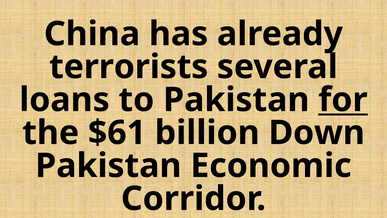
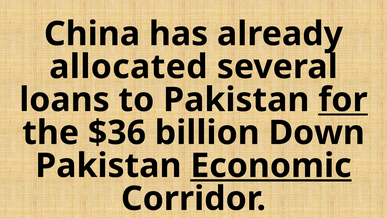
terrorists: terrorists -> allocated
$61: $61 -> $36
Economic underline: none -> present
